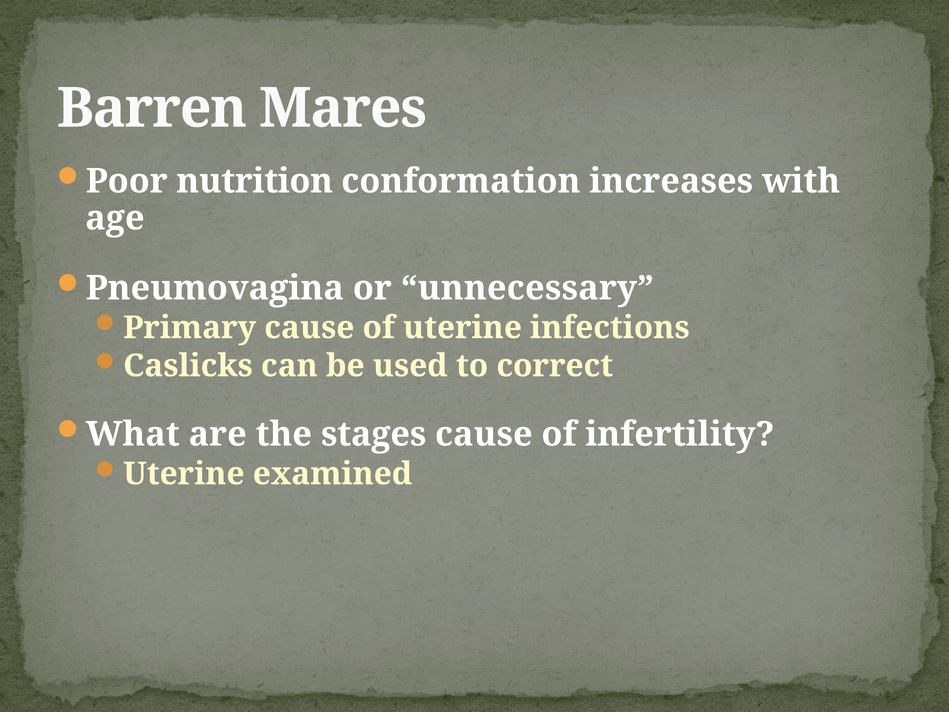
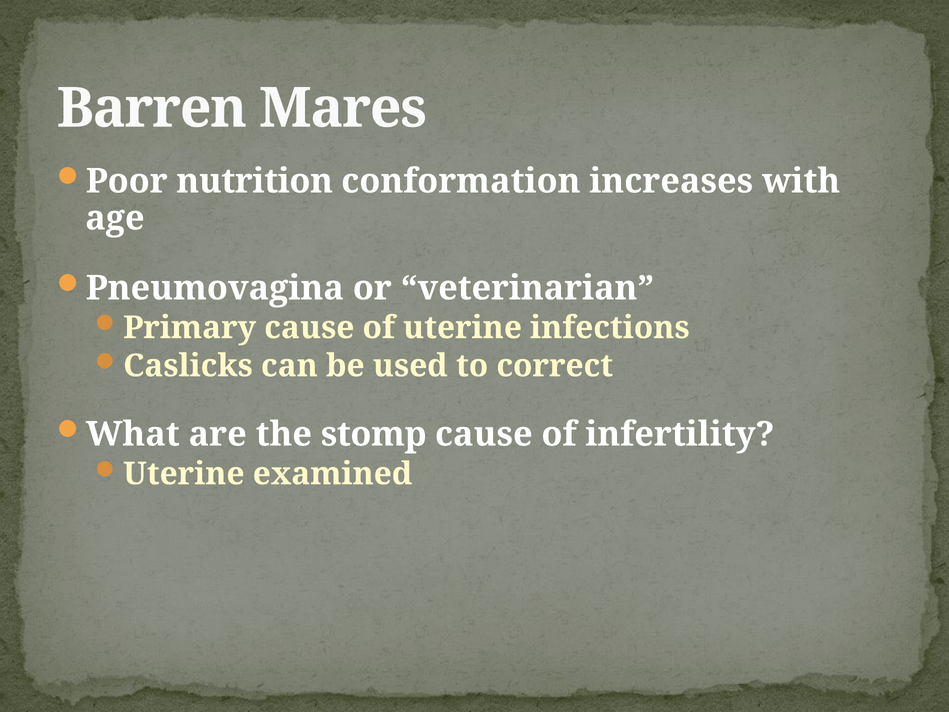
unnecessary: unnecessary -> veterinarian
stages: stages -> stomp
